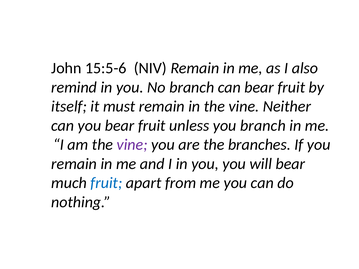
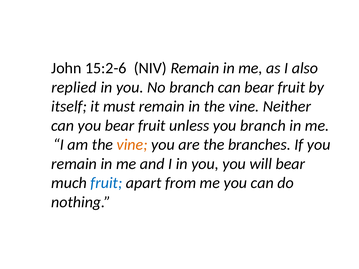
15:5-6: 15:5-6 -> 15:2-6
remind: remind -> replied
vine at (132, 145) colour: purple -> orange
